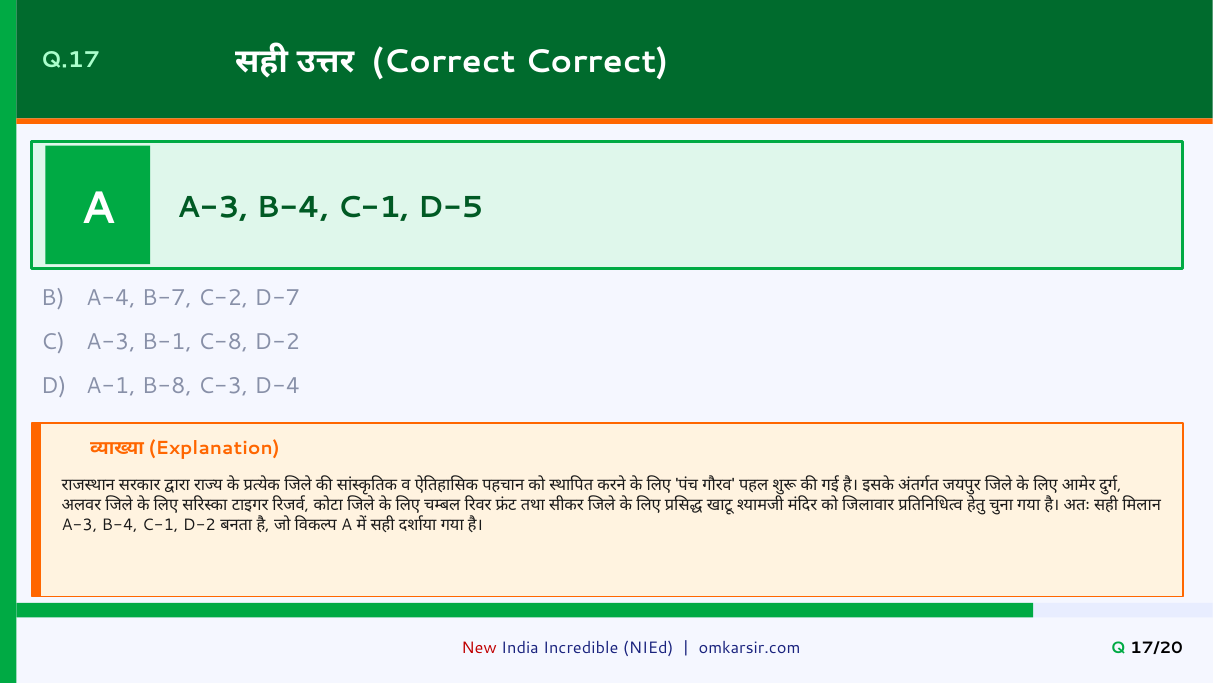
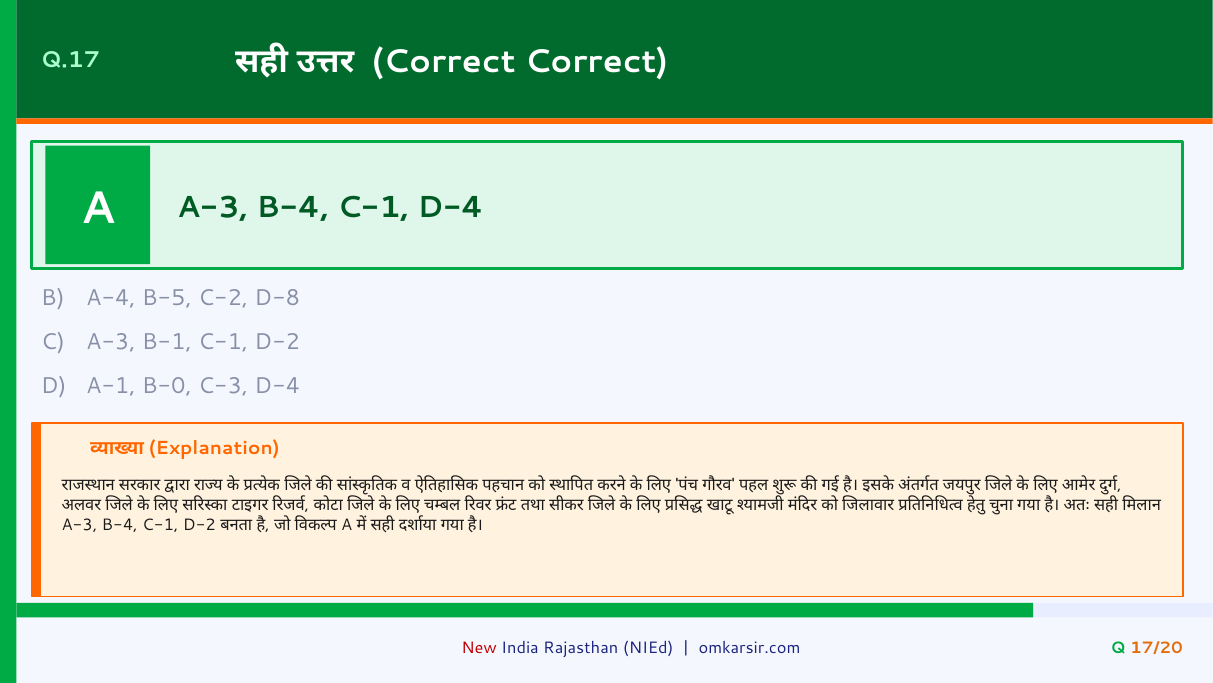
C-1 D-5: D-5 -> D-4
B-7: B-7 -> B-5
D-7: D-7 -> D-8
B-1 C-8: C-8 -> C-1
B-8: B-8 -> B-0
Incredible: Incredible -> Rajasthan
17/20 colour: black -> orange
